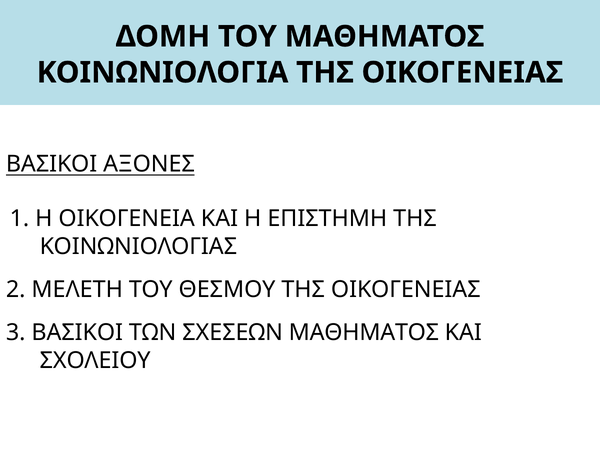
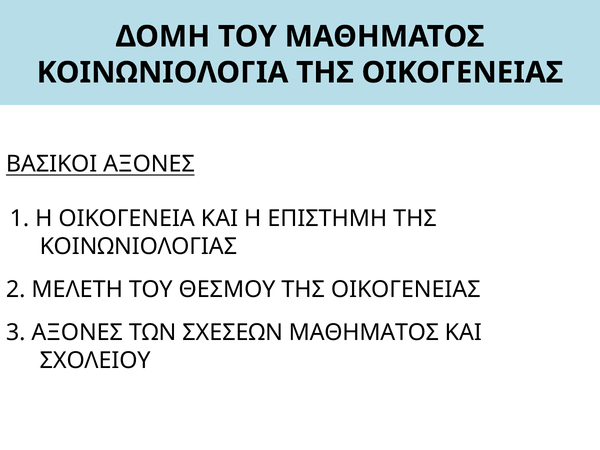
3 ΒΑΣΙΚΟΙ: ΒΑΣΙΚΟΙ -> ΑΞΟΝΕΣ
